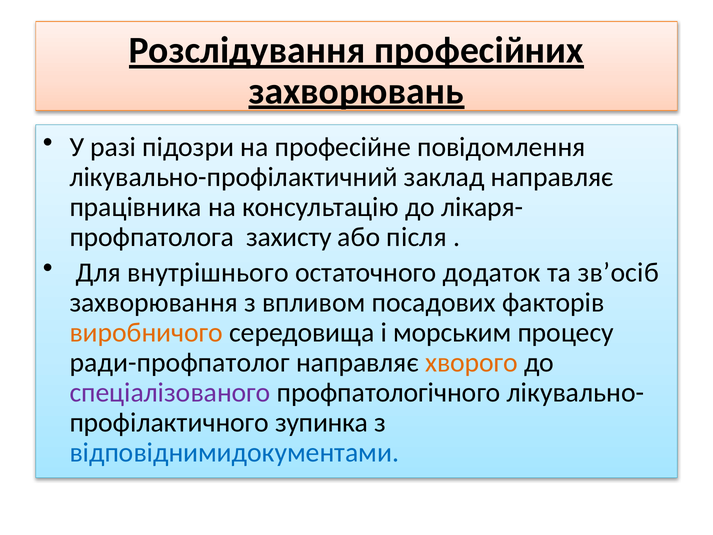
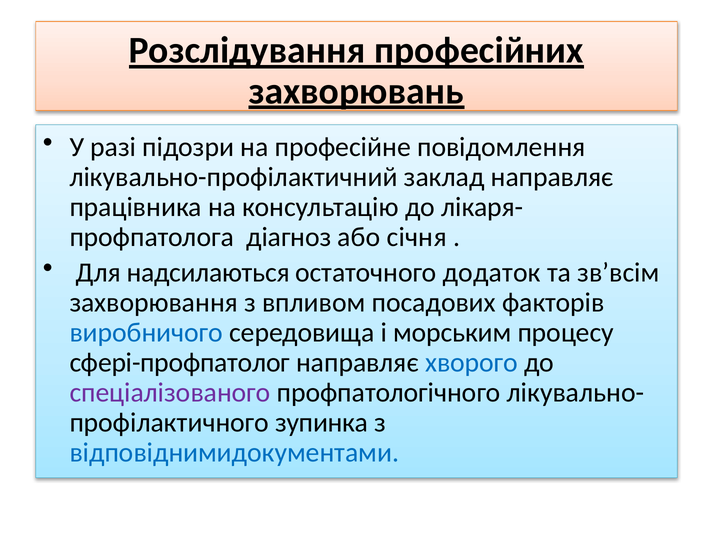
захисту: захисту -> діагноз
після: після -> січня
внутрішнього: внутрішнього -> надсилаються
зв’осіб: зв’осіб -> зв’всім
виробничого colour: orange -> blue
ради-профпатолог: ради-профпатолог -> сфері-профпатолог
хворого colour: orange -> blue
